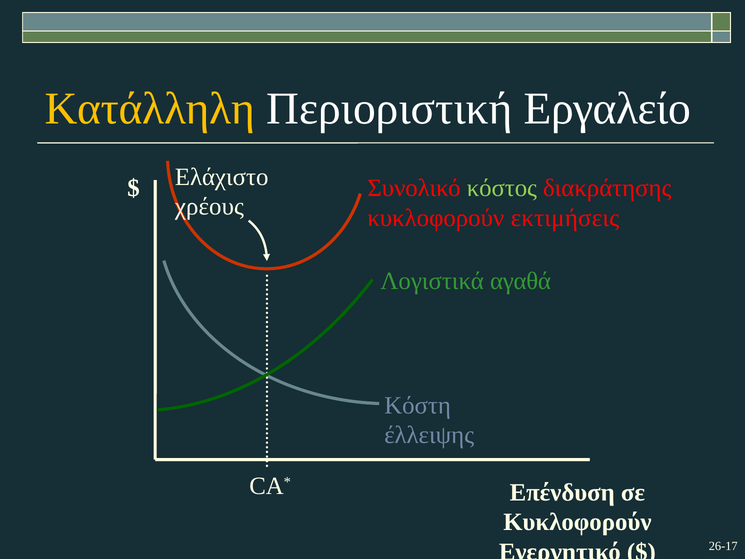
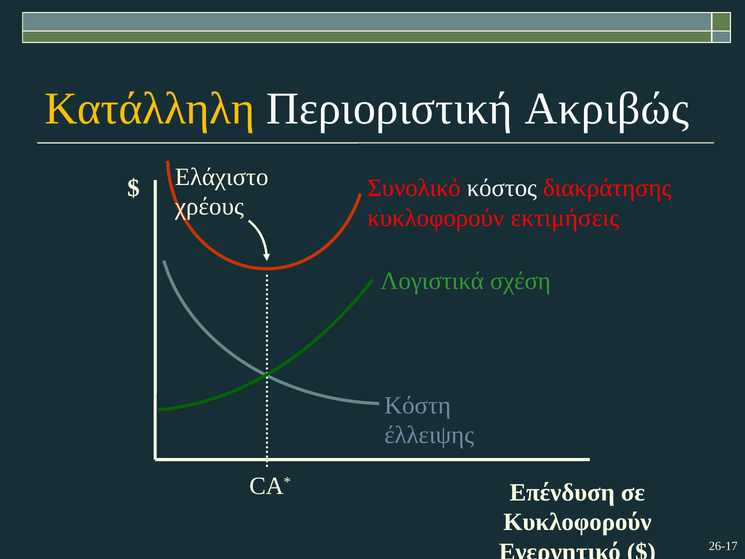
Εργαλείο: Εργαλείο -> Ακριβώς
κόστος colour: light green -> white
αγαθά: αγαθά -> σχέση
